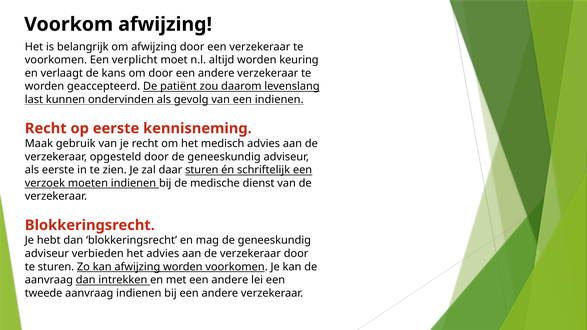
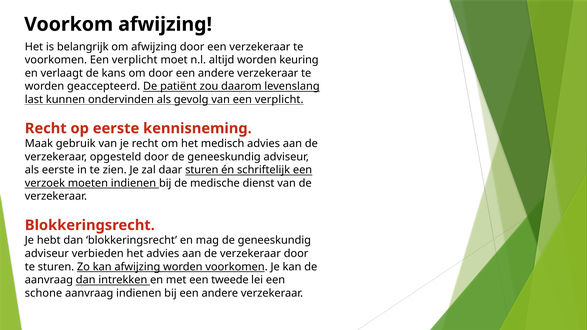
van een indienen: indienen -> verplicht
met een andere: andere -> tweede
tweede: tweede -> schone
